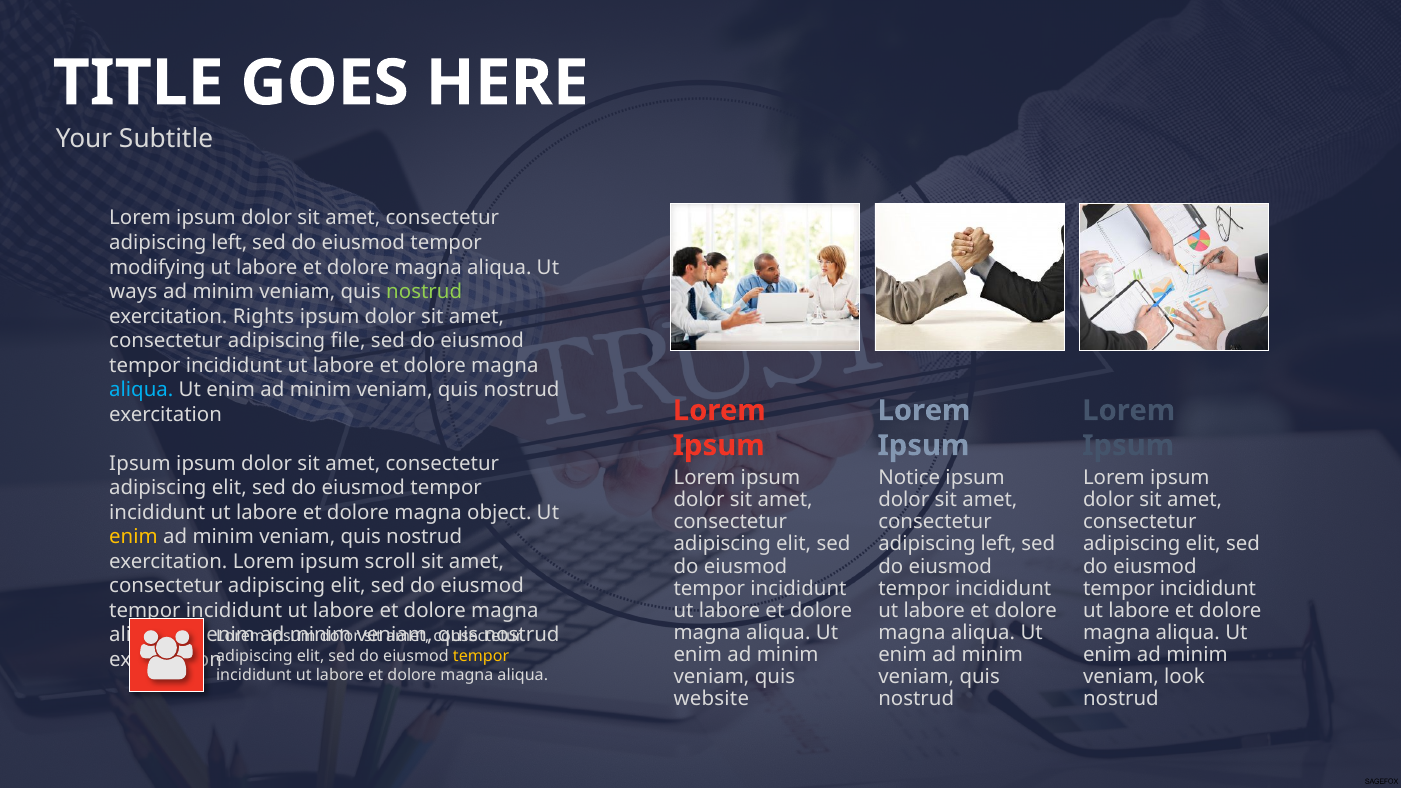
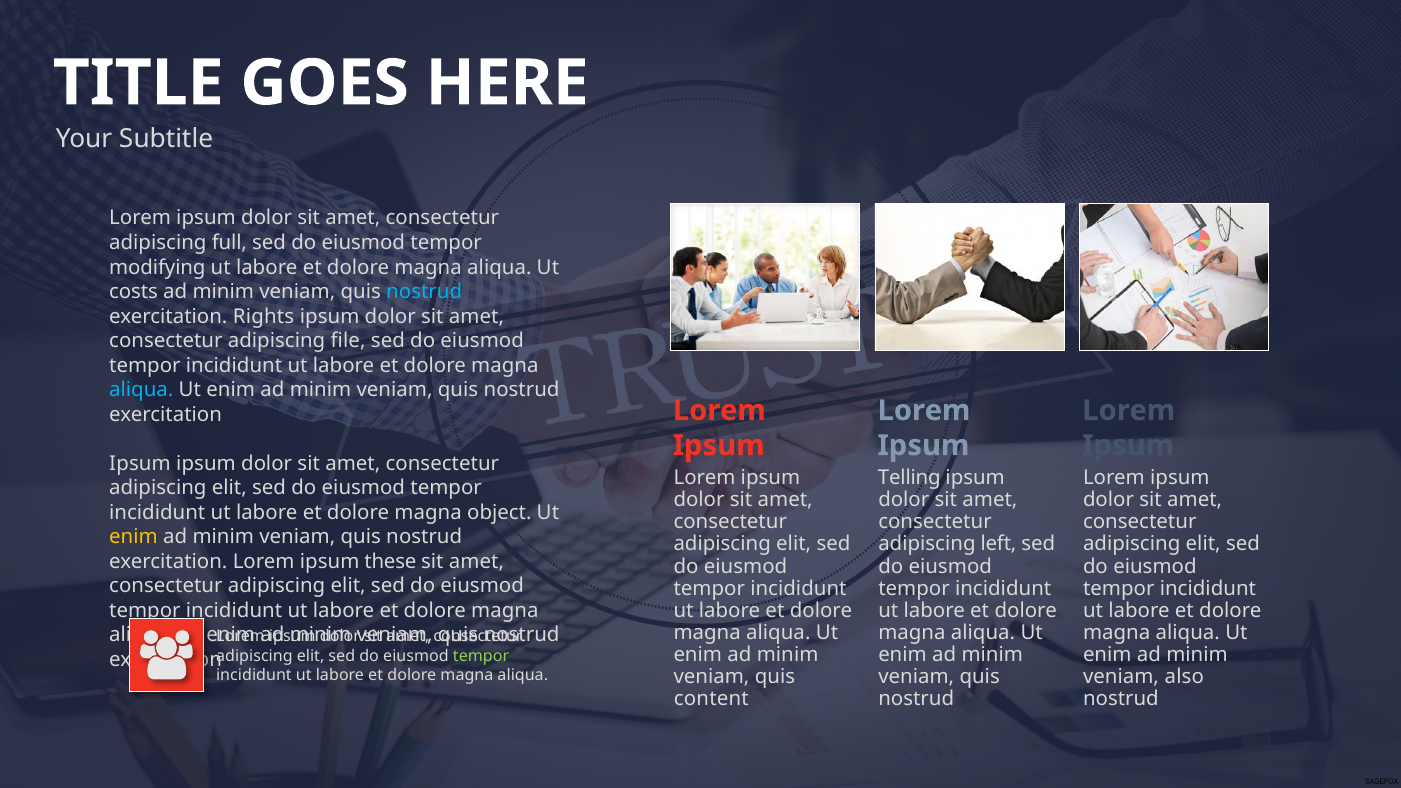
left at (229, 243): left -> full
ways: ways -> costs
nostrud at (424, 292) colour: light green -> light blue
Notice: Notice -> Telling
scroll: scroll -> these
tempor at (481, 656) colour: yellow -> light green
look: look -> also
website: website -> content
